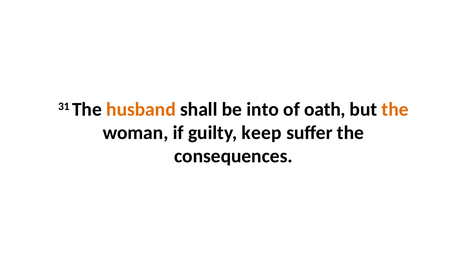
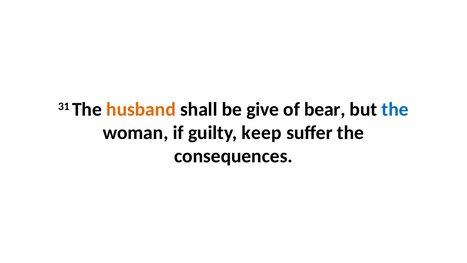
into: into -> give
oath: oath -> bear
the at (395, 109) colour: orange -> blue
